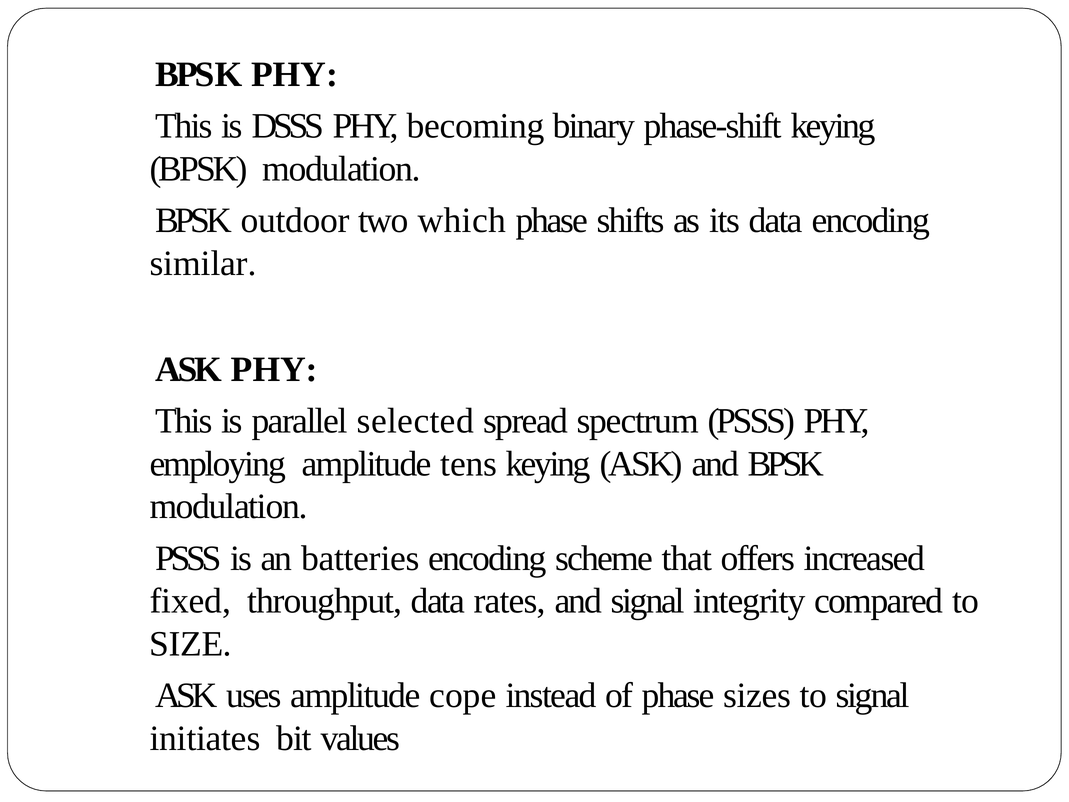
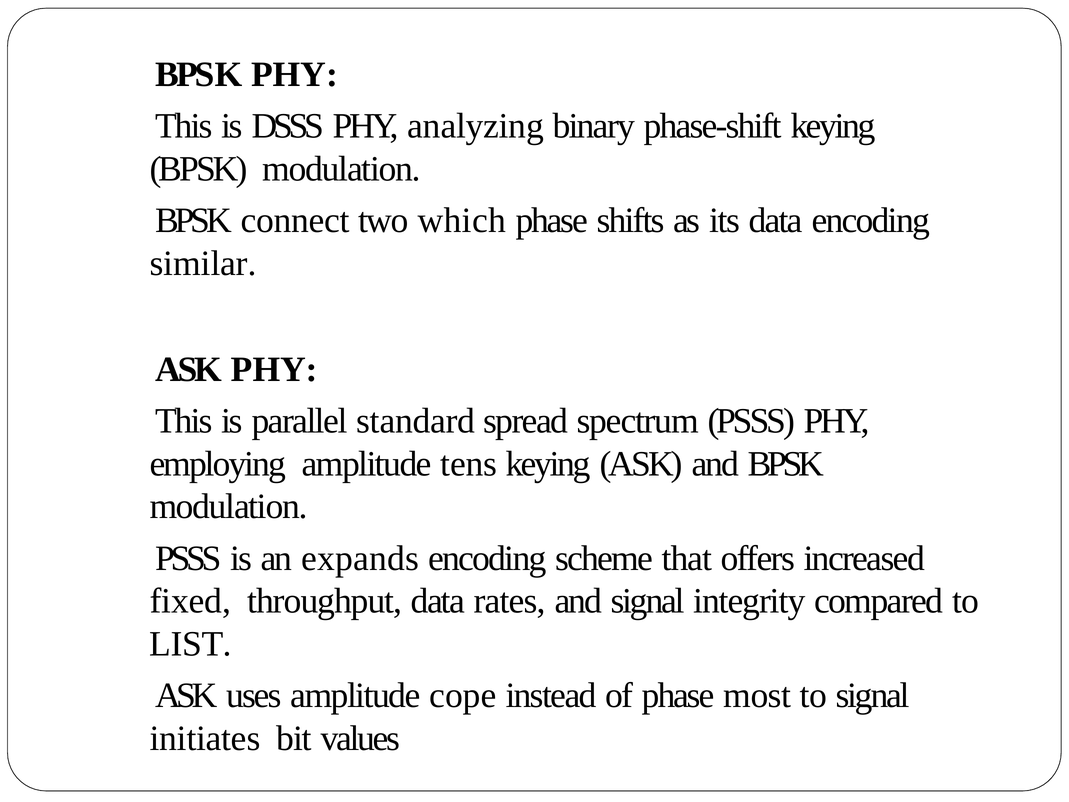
becoming: becoming -> analyzing
outdoor: outdoor -> connect
selected: selected -> standard
batteries: batteries -> expands
SIZE: SIZE -> LIST
sizes: sizes -> most
